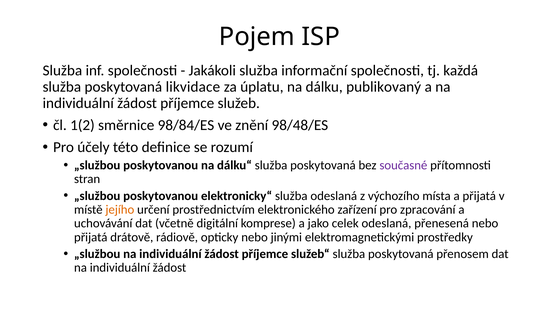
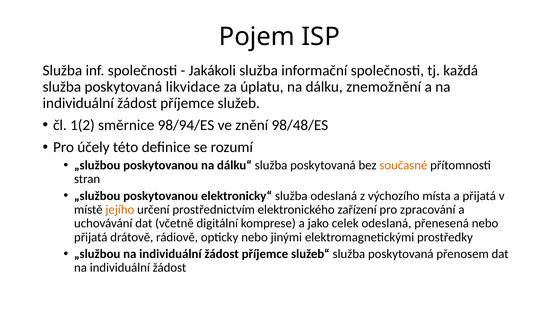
publikovaný: publikovaný -> znemožnění
98/84/ES: 98/84/ES -> 98/94/ES
současné colour: purple -> orange
